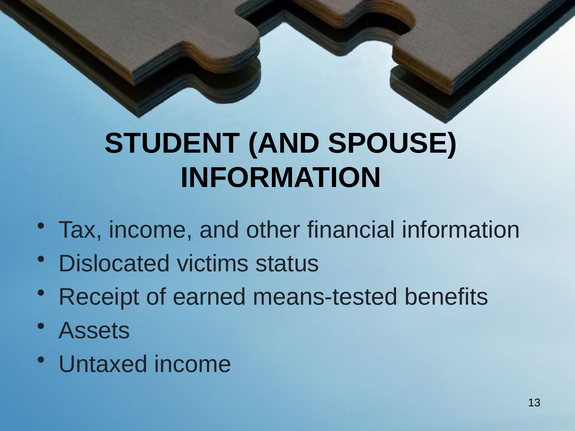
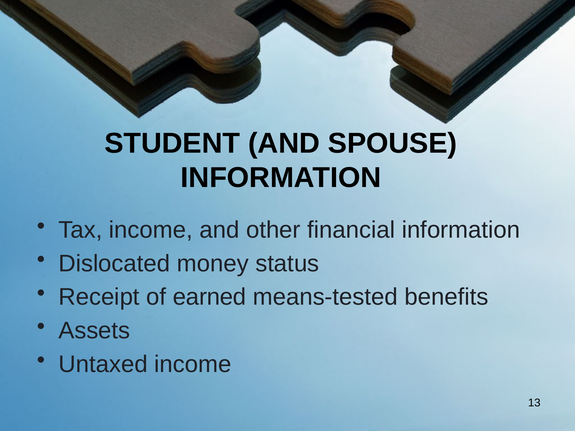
victims: victims -> money
